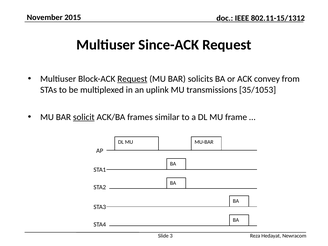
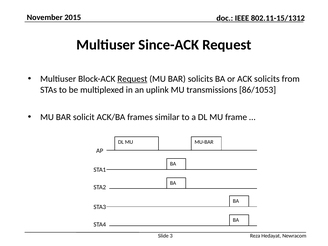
ACK convey: convey -> solicits
35/1053: 35/1053 -> 86/1053
solicit underline: present -> none
